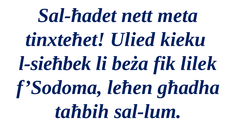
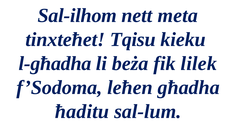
Sal-ħadet: Sal-ħadet -> Sal-ilhom
Ulied: Ulied -> Tqisu
l-sieħbek: l-sieħbek -> l-għadha
taħbih: taħbih -> ħaditu
